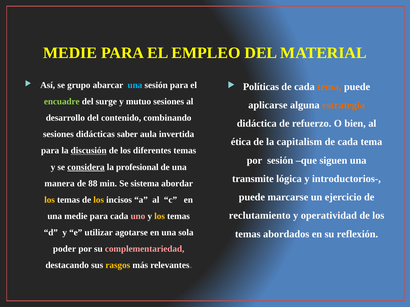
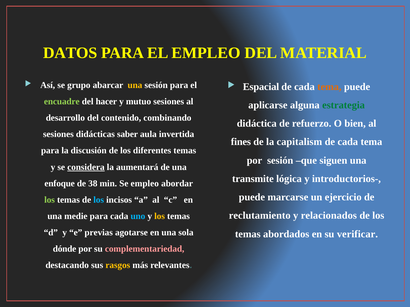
MEDIE at (70, 53): MEDIE -> DATOS
una at (135, 85) colour: light blue -> yellow
Políticas: Políticas -> Espacial
surge: surge -> hacer
estrategia colour: orange -> green
ética: ética -> fines
discusión underline: present -> none
profesional: profesional -> aumentará
manera: manera -> enfoque
88: 88 -> 38
Se sistema: sistema -> empleo
los at (50, 200) colour: yellow -> light green
los at (99, 200) colour: yellow -> light blue
operatividad: operatividad -> relacionados
uno colour: pink -> light blue
utilizar: utilizar -> previas
reflexión: reflexión -> verificar
poder: poder -> dónde
